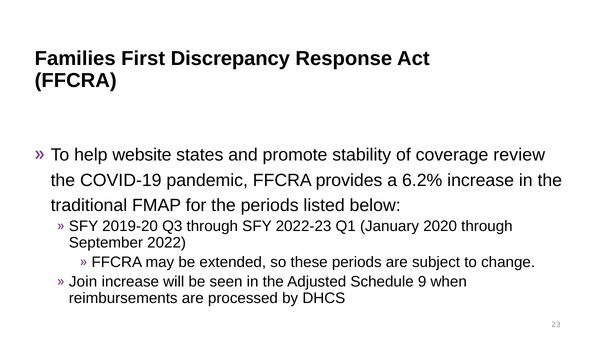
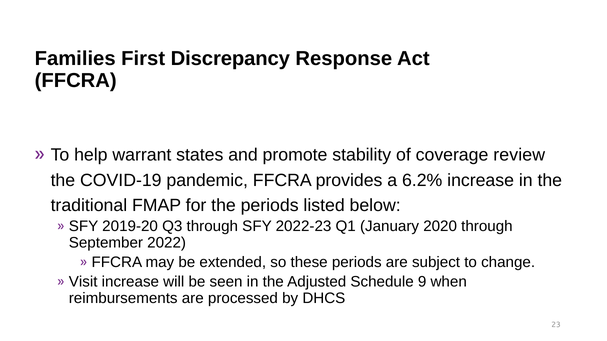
website: website -> warrant
Join: Join -> Visit
